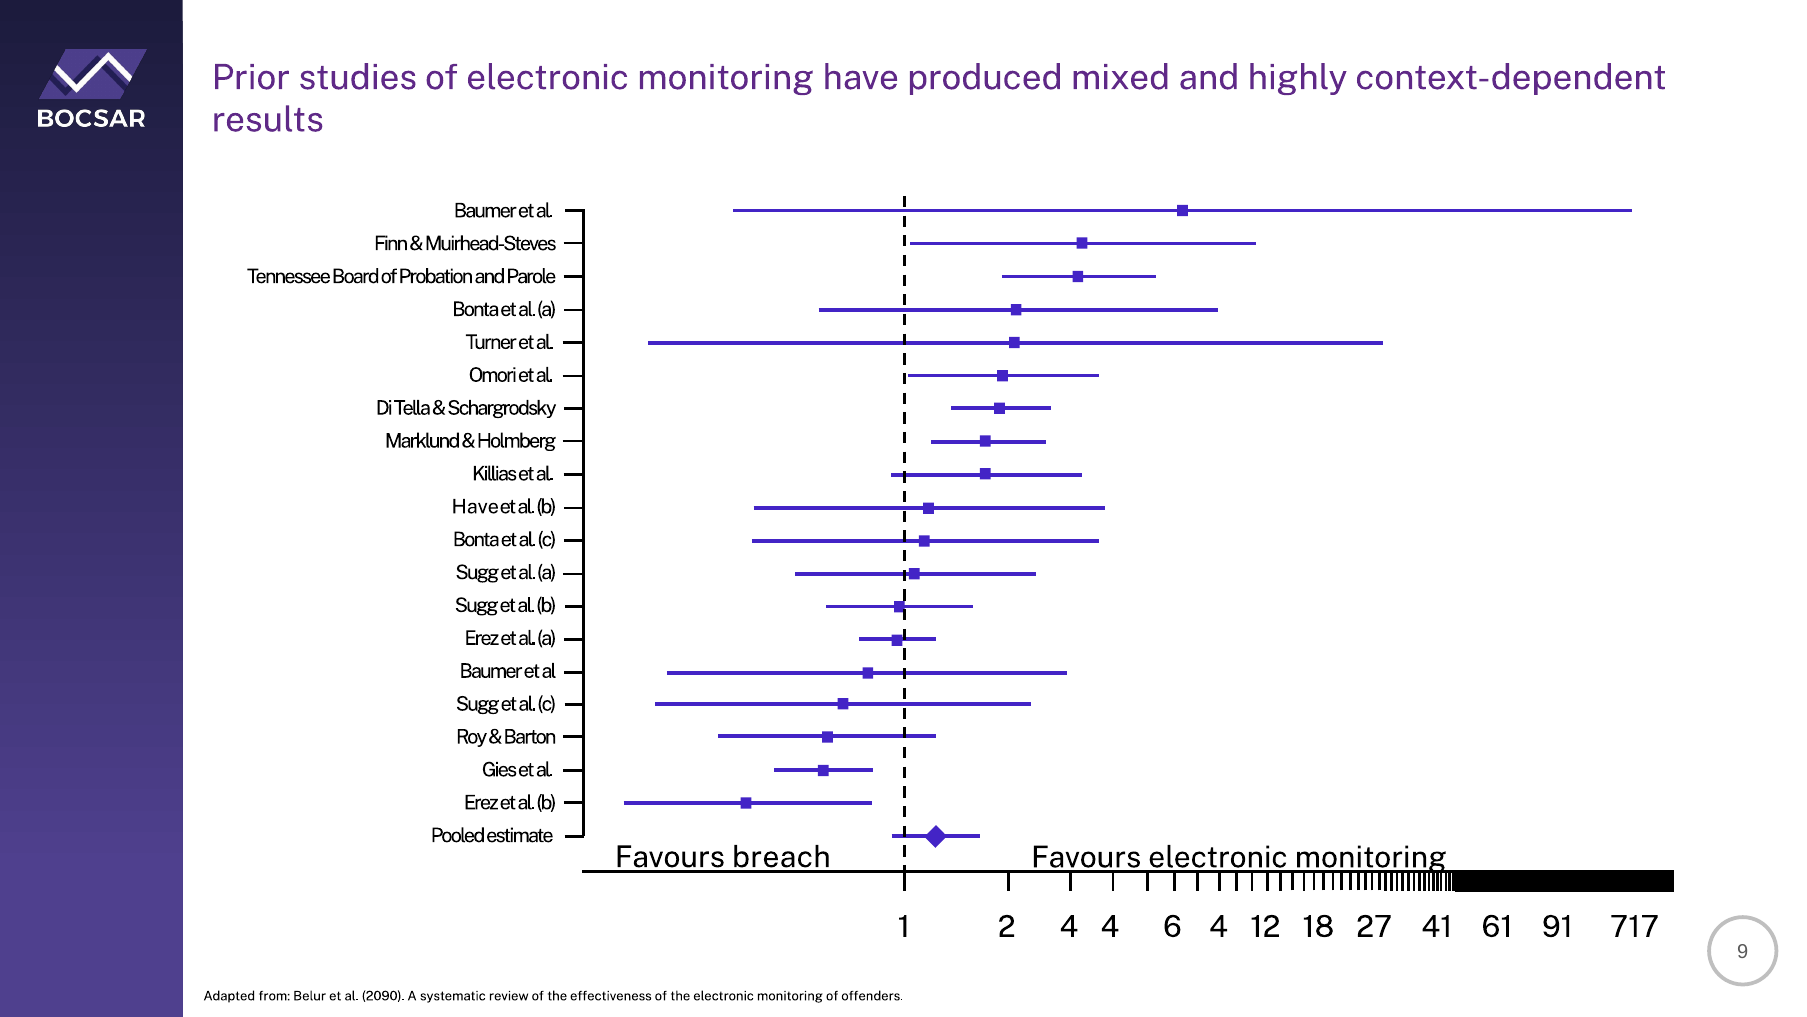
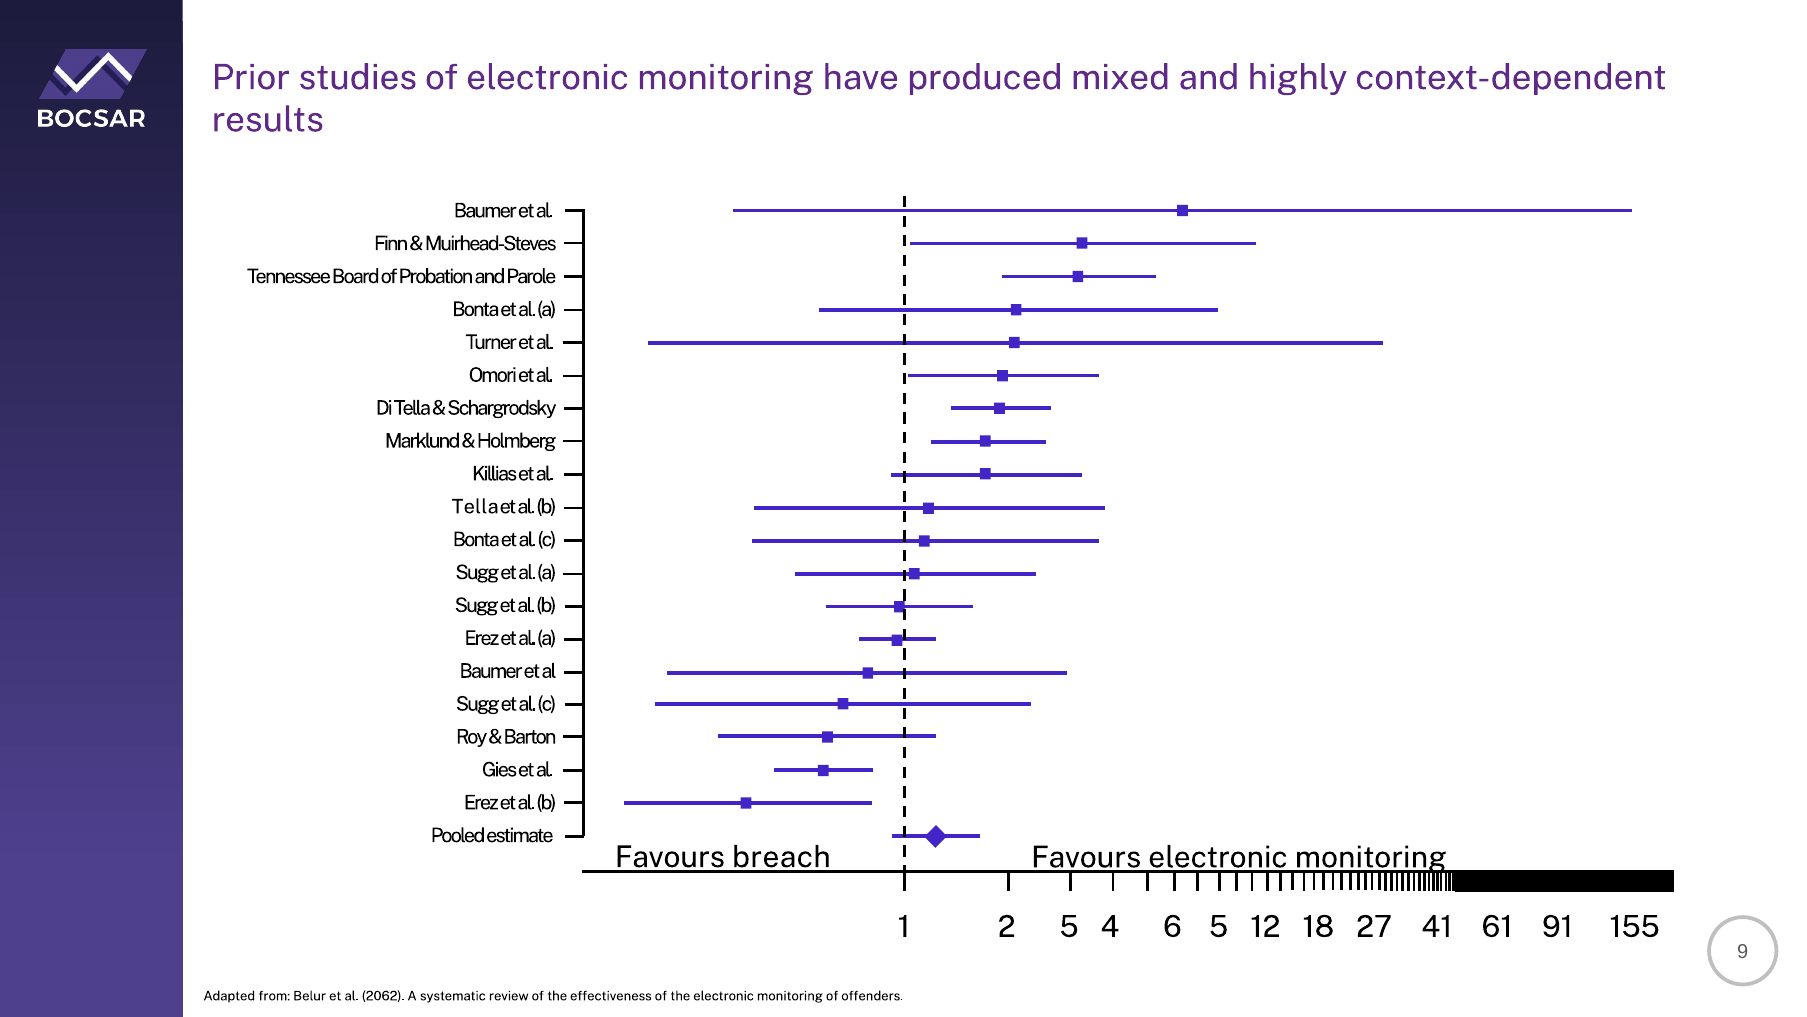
Have at (475, 506): Have -> Tella
2 4: 4 -> 5
6 4: 4 -> 5
717: 717 -> 155
2090: 2090 -> 2062
